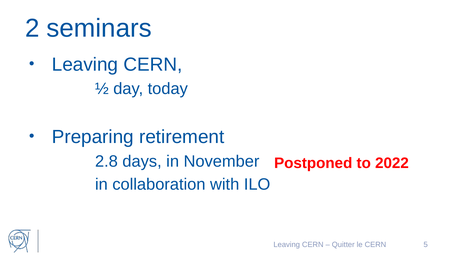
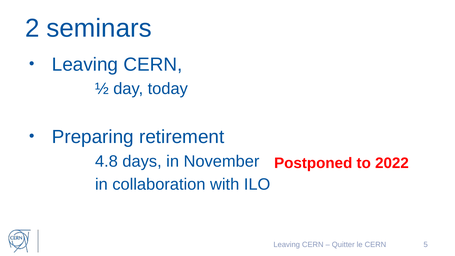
2.8: 2.8 -> 4.8
